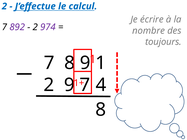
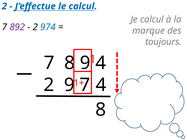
Je écrire: écrire -> calcul
974 colour: purple -> blue
nombre: nombre -> marque
1 at (101, 63): 1 -> 4
